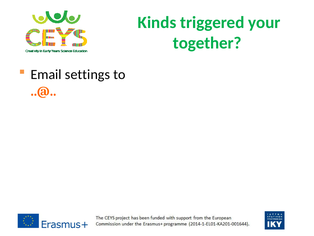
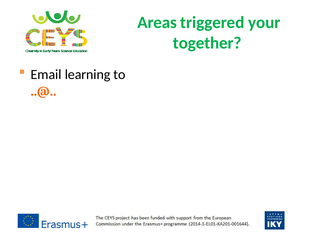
Kinds: Kinds -> Areas
settings: settings -> learning
